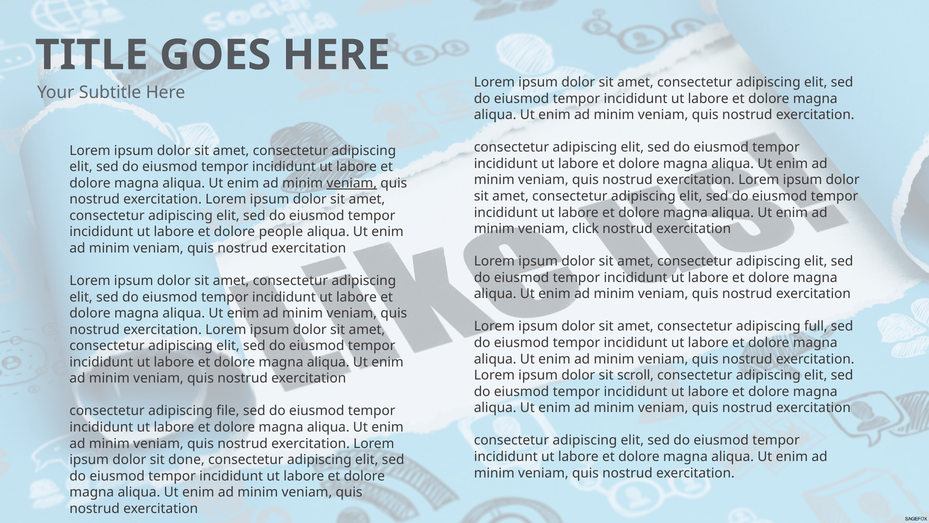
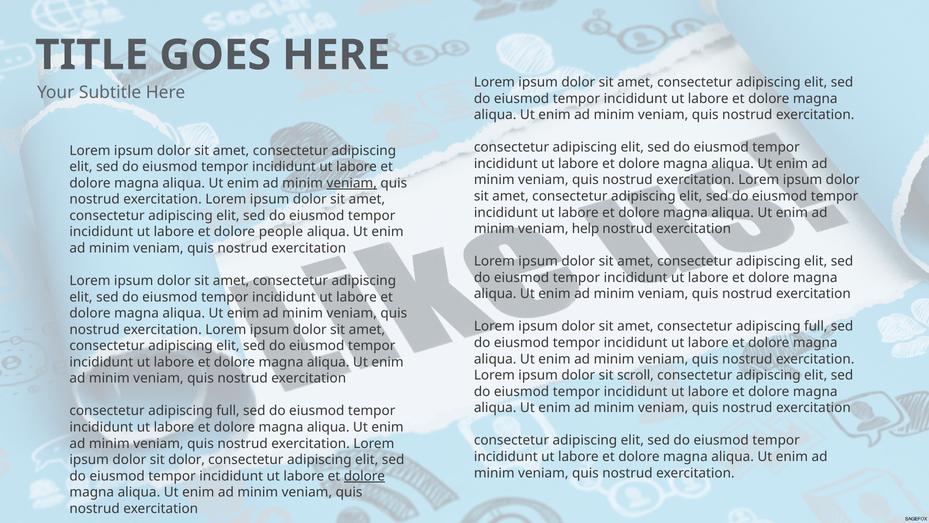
click: click -> help
file at (228, 411): file -> full
sit done: done -> dolor
dolore at (364, 476) underline: none -> present
